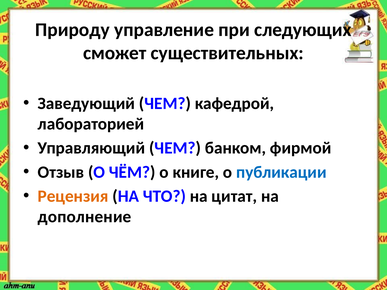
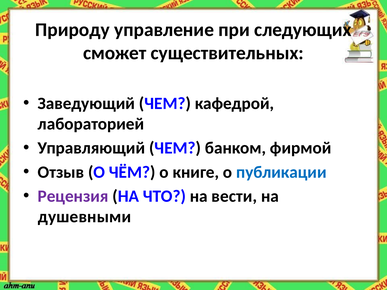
Рецензия colour: orange -> purple
цитат: цитат -> вести
дополнение: дополнение -> душевными
